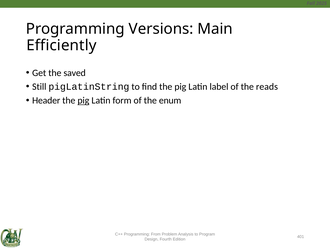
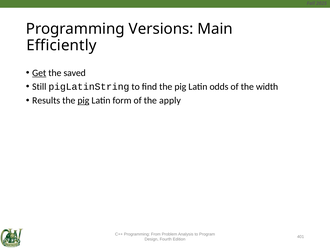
Get underline: none -> present
label: label -> odds
reads: reads -> width
Header: Header -> Results
enum: enum -> apply
